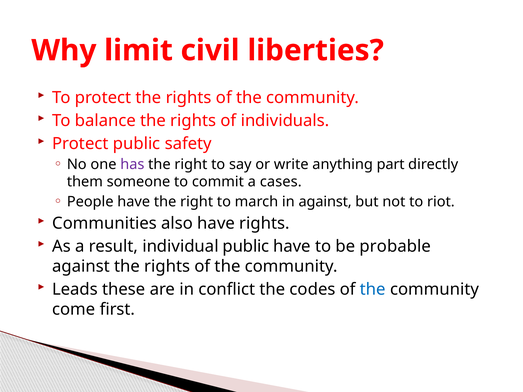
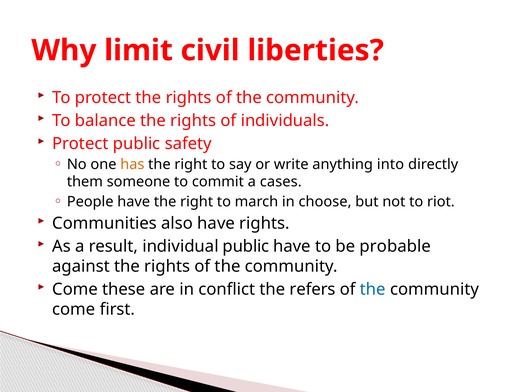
has colour: purple -> orange
part: part -> into
in against: against -> choose
Leads at (75, 289): Leads -> Come
codes: codes -> refers
